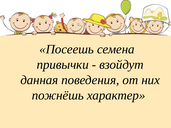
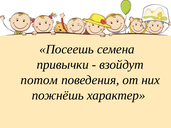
данная: данная -> потом
